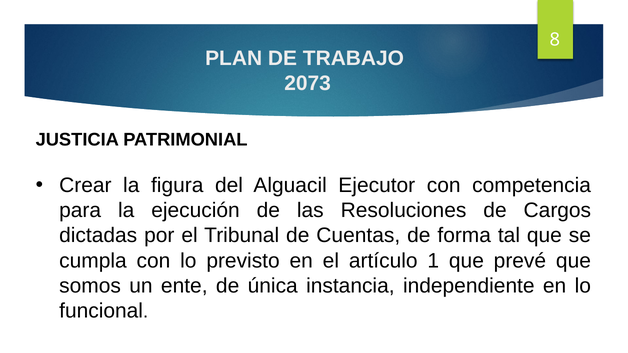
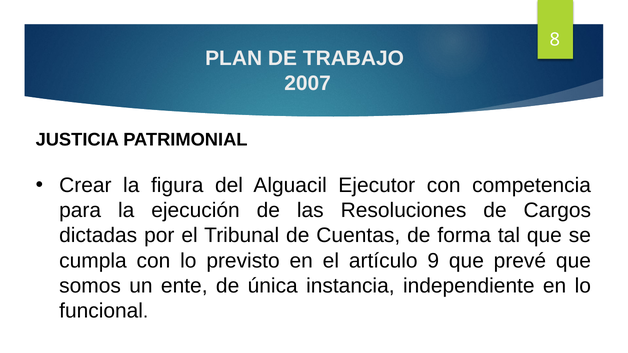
2073: 2073 -> 2007
1: 1 -> 9
